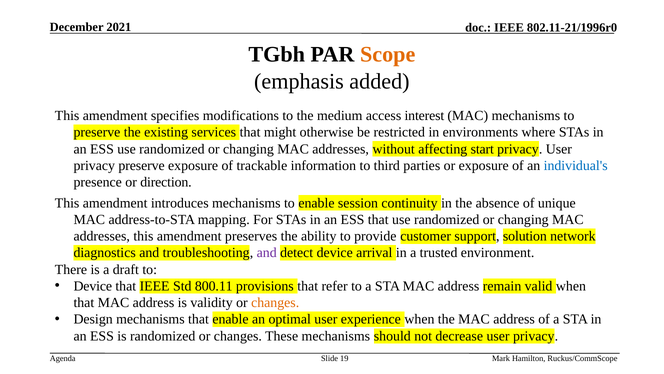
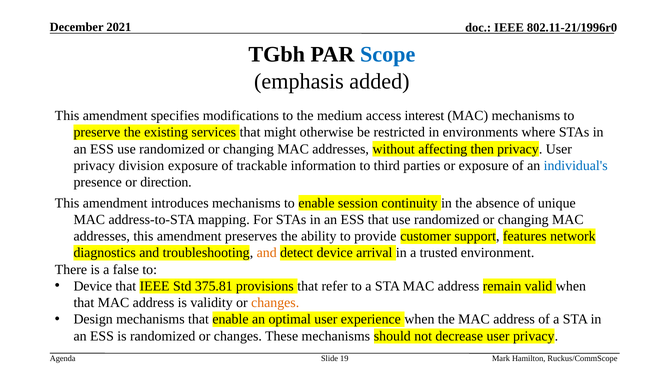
Scope colour: orange -> blue
start: start -> then
privacy preserve: preserve -> division
solution: solution -> features
and at (267, 253) colour: purple -> orange
draft: draft -> false
800.11: 800.11 -> 375.81
